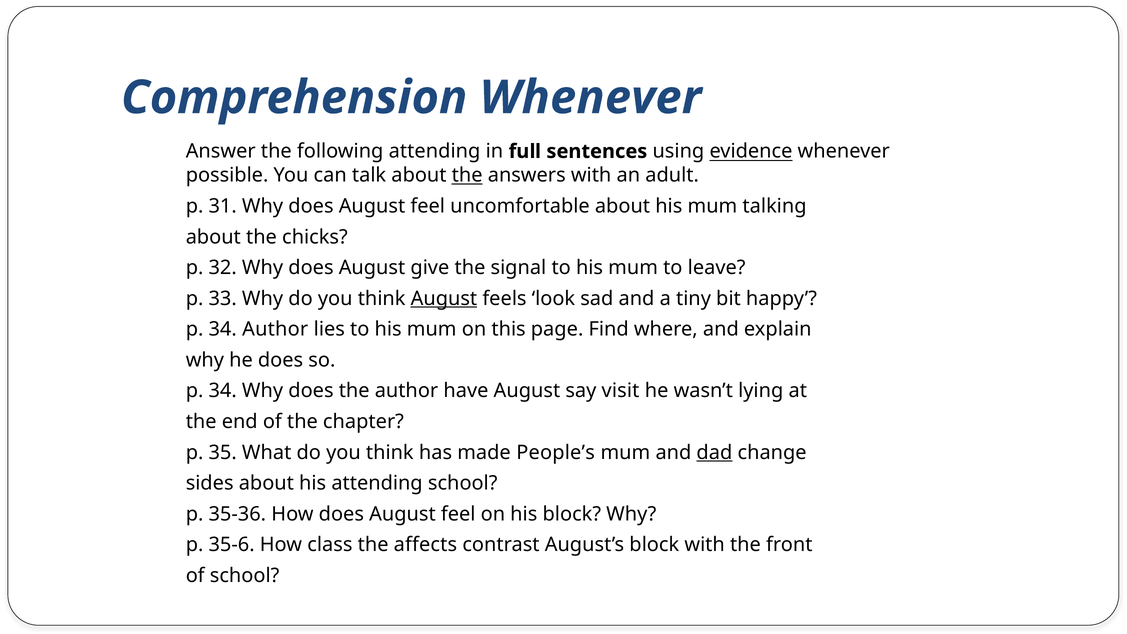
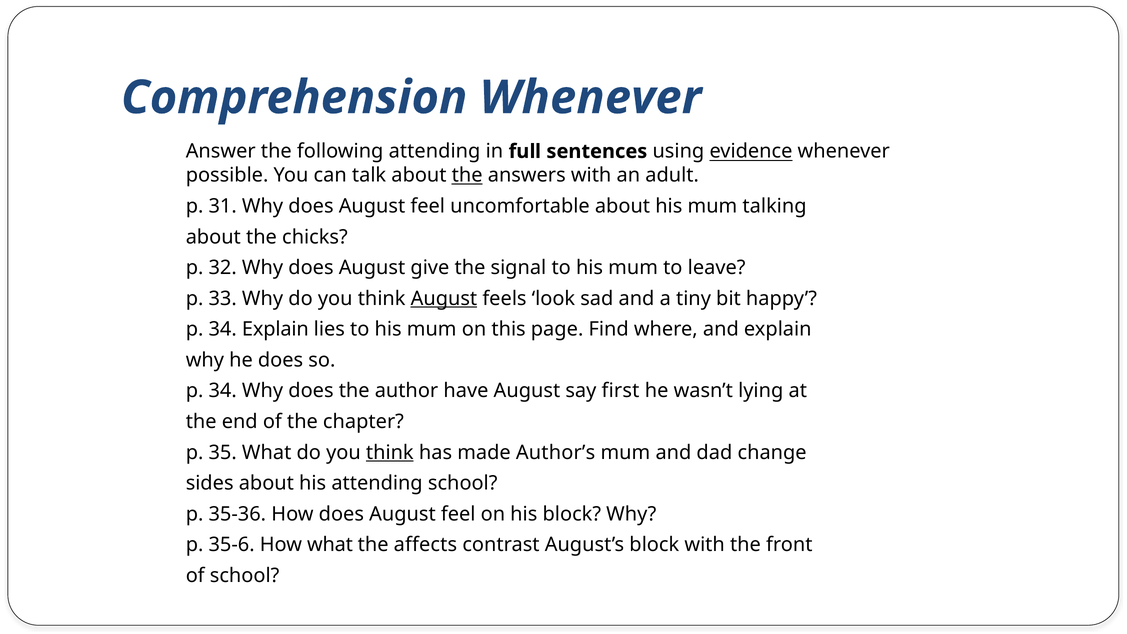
34 Author: Author -> Explain
visit: visit -> first
think at (390, 452) underline: none -> present
People’s: People’s -> Author’s
dad underline: present -> none
How class: class -> what
